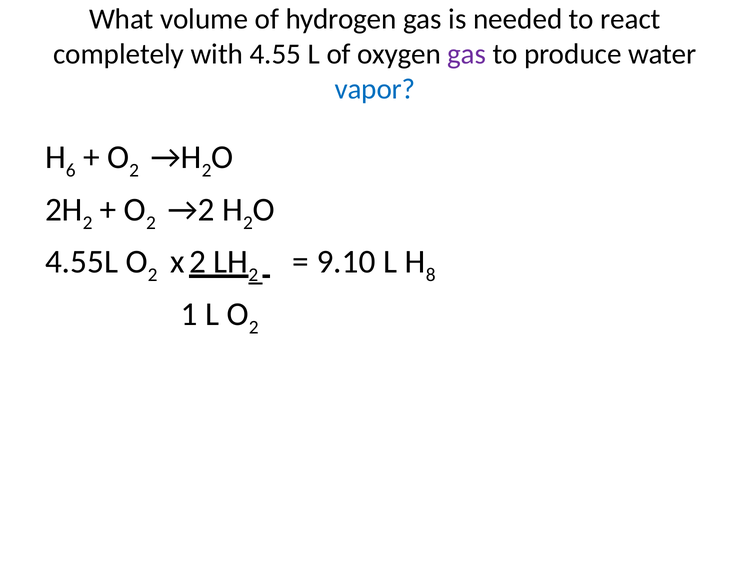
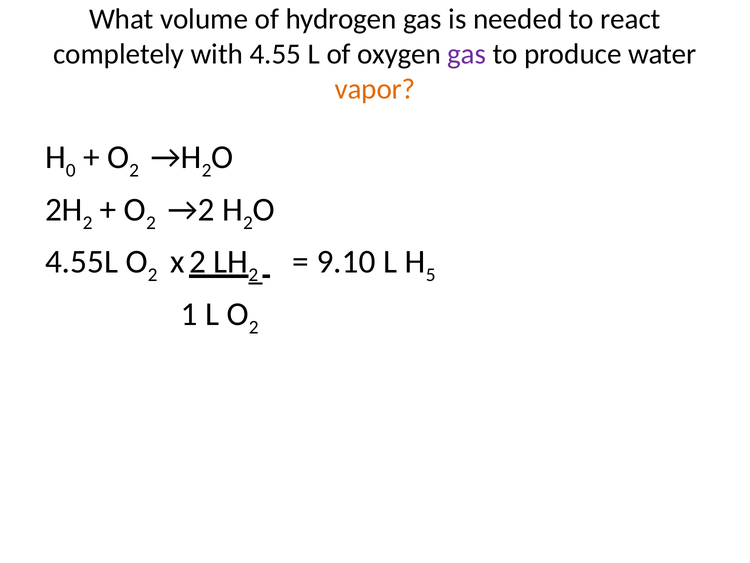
vapor colour: blue -> orange
6: 6 -> 0
8: 8 -> 5
